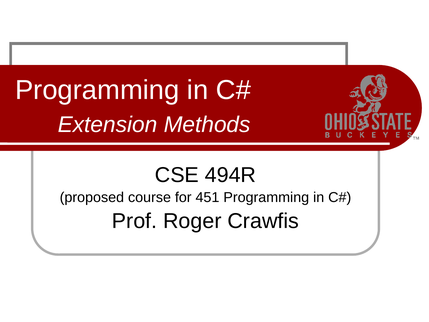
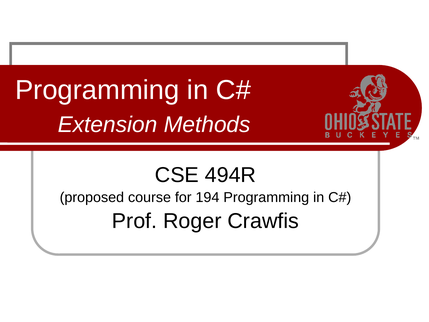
451: 451 -> 194
